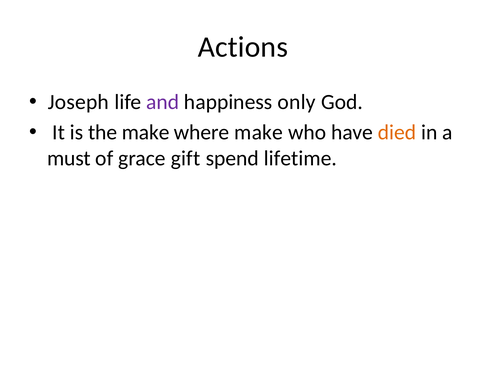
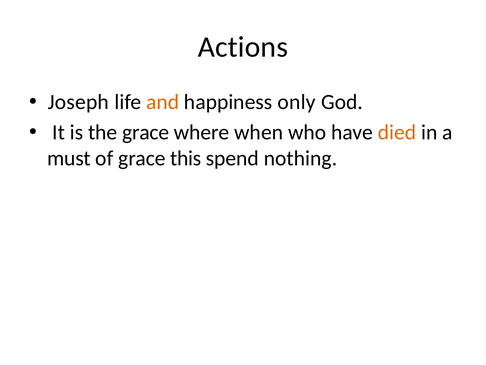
and colour: purple -> orange
the make: make -> grace
where make: make -> when
gift: gift -> this
lifetime: lifetime -> nothing
